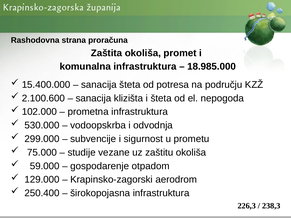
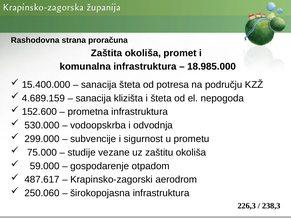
2.100.600: 2.100.600 -> 4.689.159
102.000: 102.000 -> 152.600
129.000: 129.000 -> 487.617
250.400: 250.400 -> 250.060
